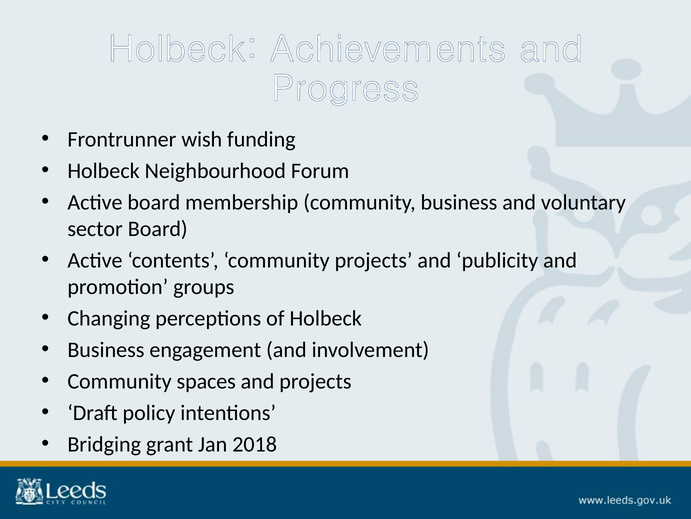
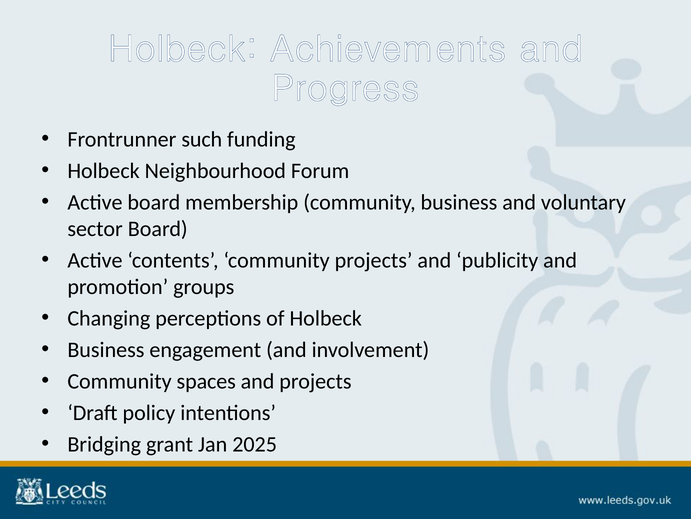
wish: wish -> such
2018: 2018 -> 2025
